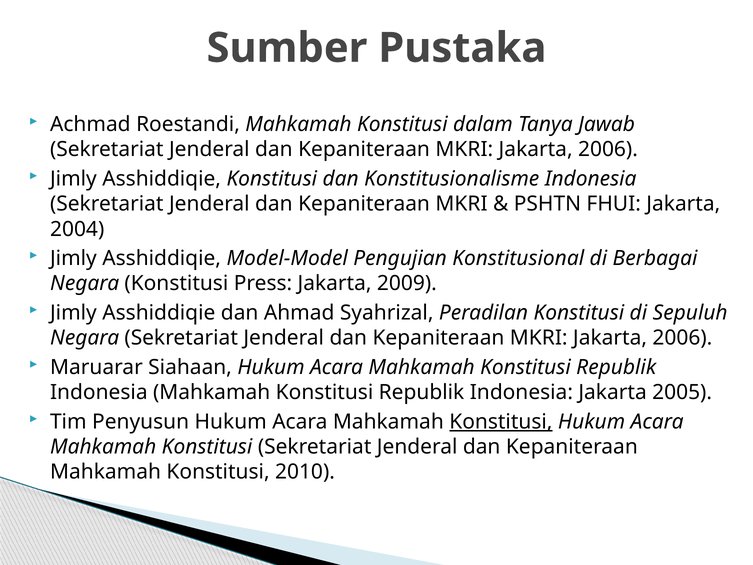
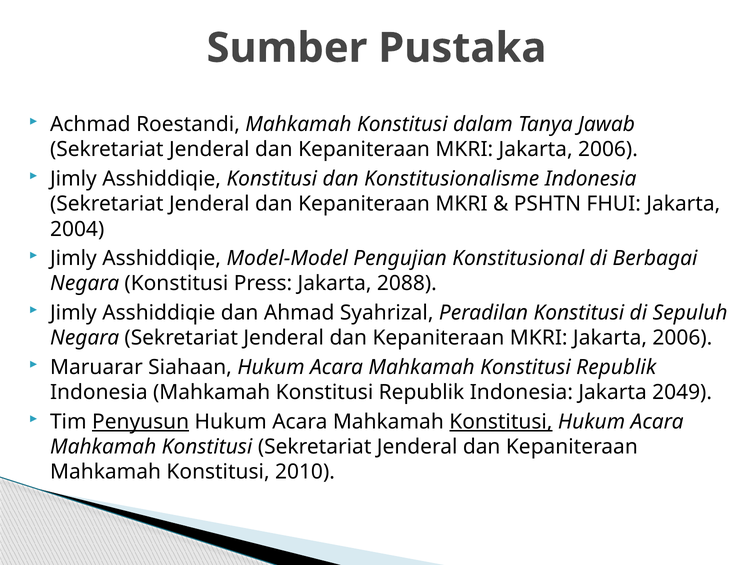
2009: 2009 -> 2088
2005: 2005 -> 2049
Penyusun underline: none -> present
